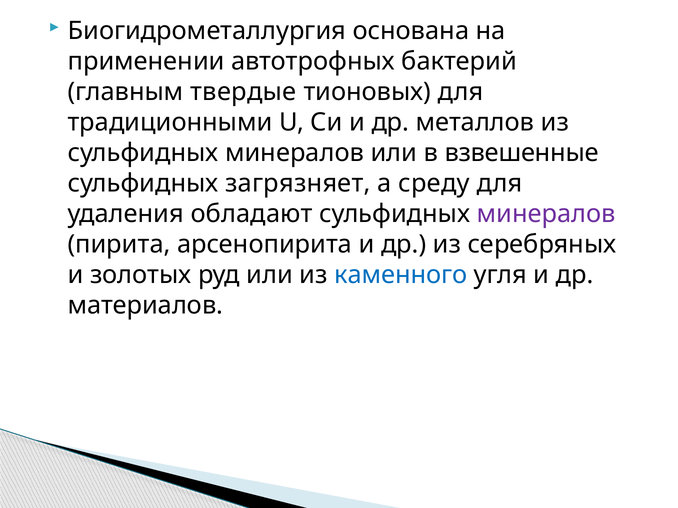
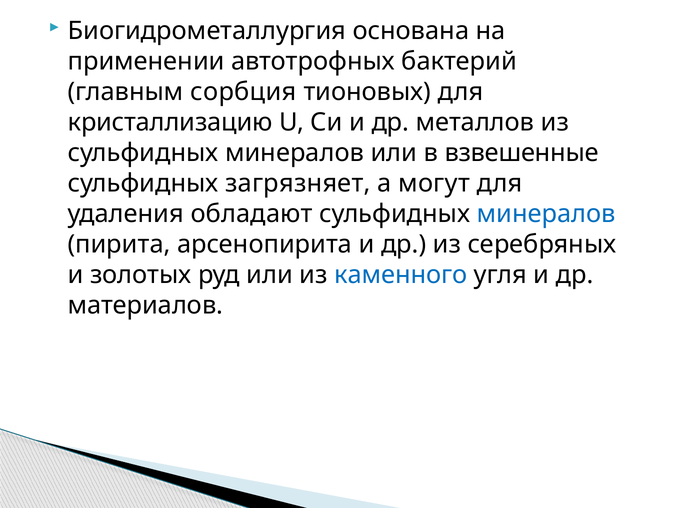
твердые: твердые -> сорбция
традиционными: традиционными -> кристаллизацию
среду: среду -> могут
минералов at (546, 214) colour: purple -> blue
